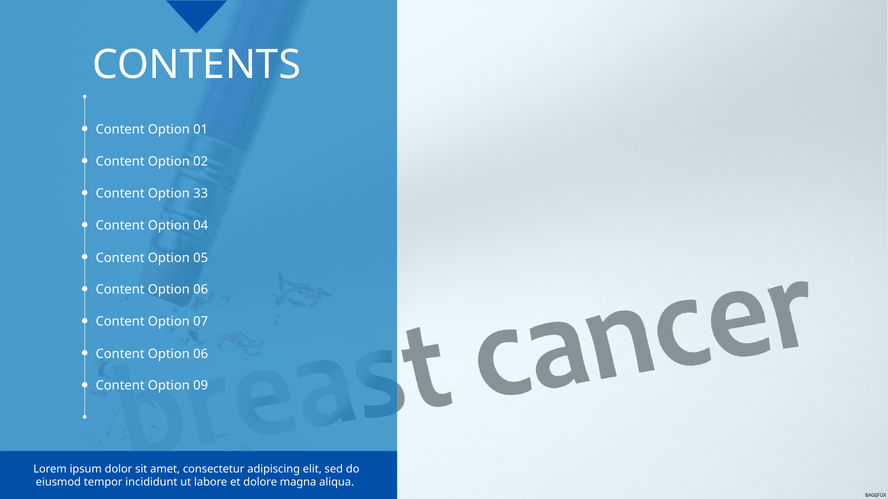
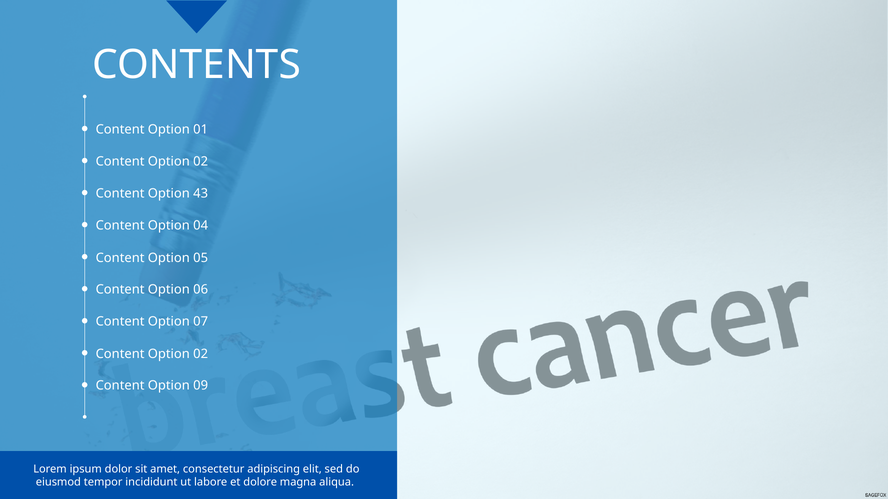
33: 33 -> 43
06 at (201, 354): 06 -> 02
